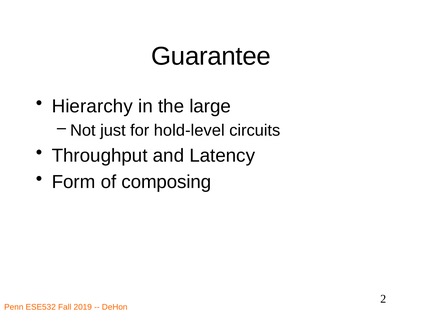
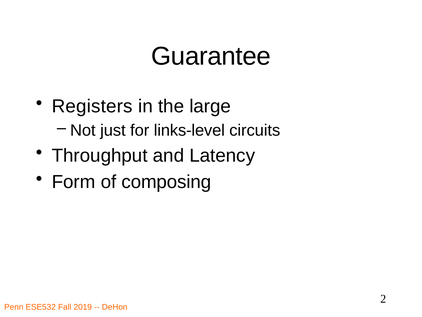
Hierarchy: Hierarchy -> Registers
hold-level: hold-level -> links-level
